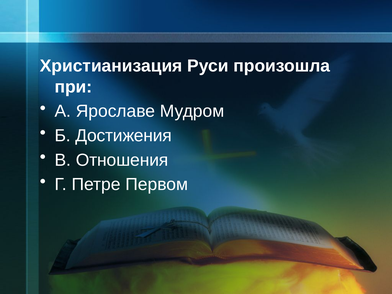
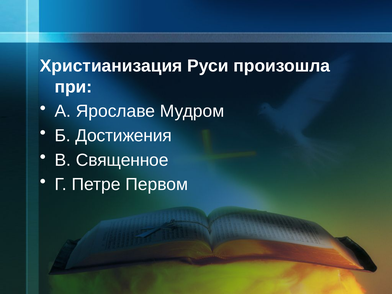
Отношения: Отношения -> Священное
